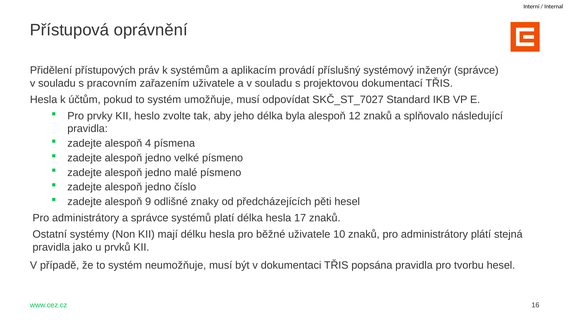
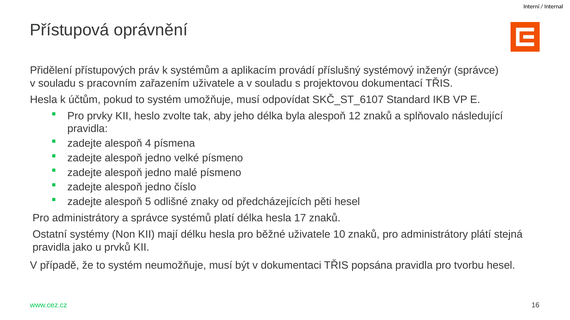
SKČ_ST_7027: SKČ_ST_7027 -> SKČ_ST_6107
9: 9 -> 5
